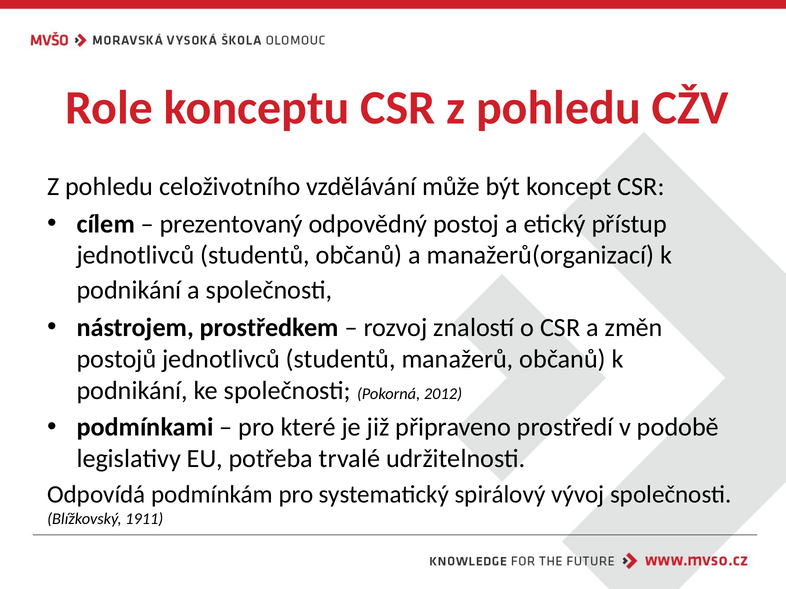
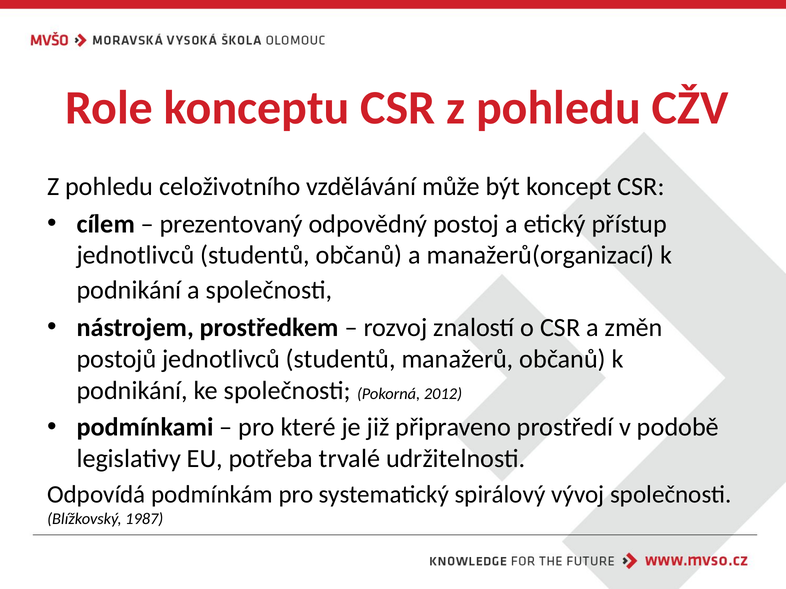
1911: 1911 -> 1987
